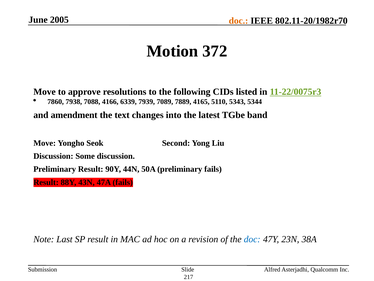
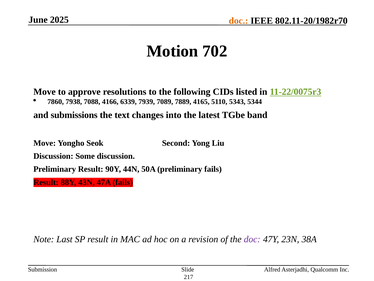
2005: 2005 -> 2025
372: 372 -> 702
amendment: amendment -> submissions
doc at (252, 239) colour: blue -> purple
